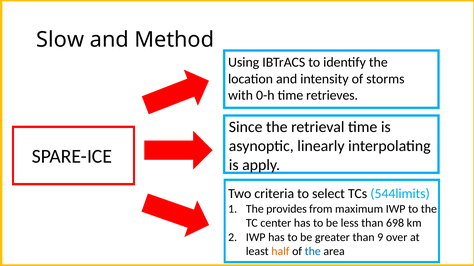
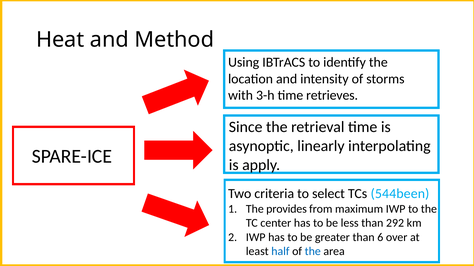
Slow: Slow -> Heat
0-h: 0-h -> 3-h
544limits: 544limits -> 544been
698: 698 -> 292
9: 9 -> 6
half colour: orange -> blue
